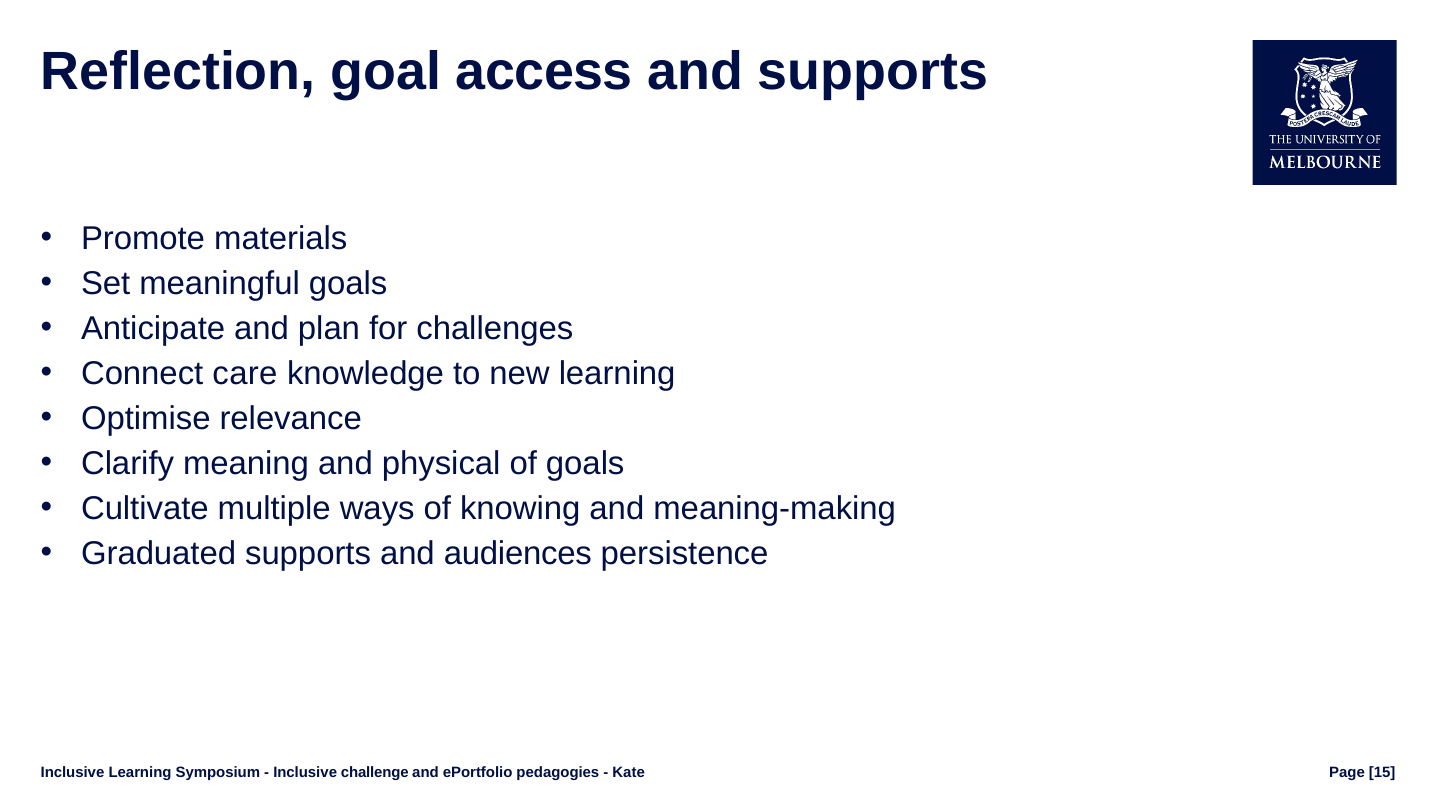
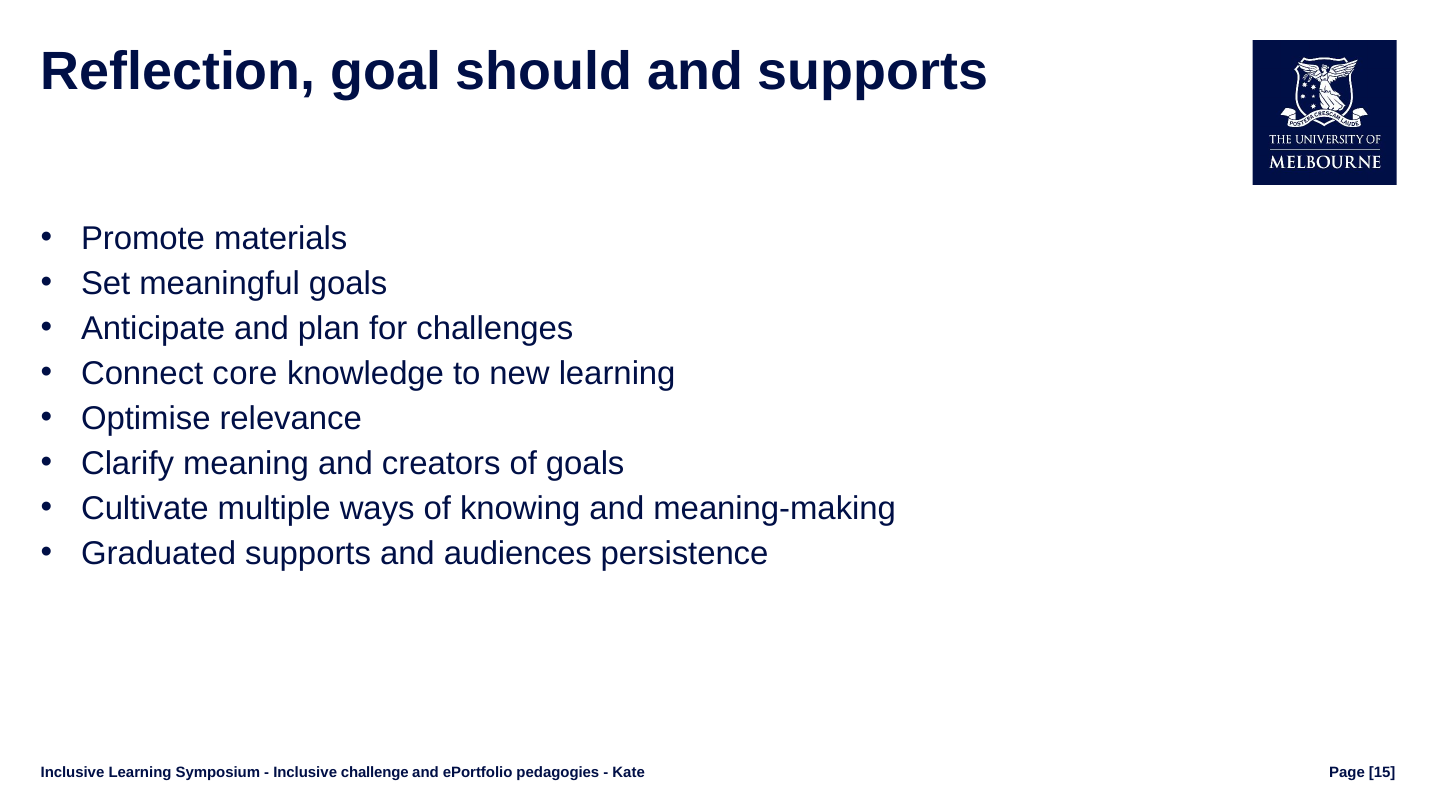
access: access -> should
care: care -> core
physical: physical -> creators
